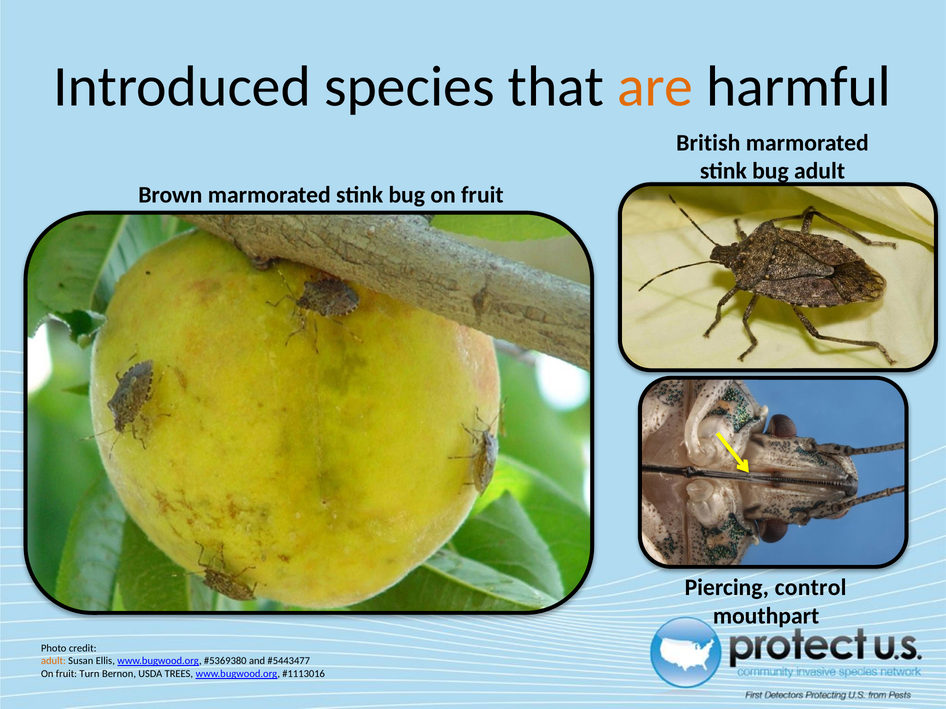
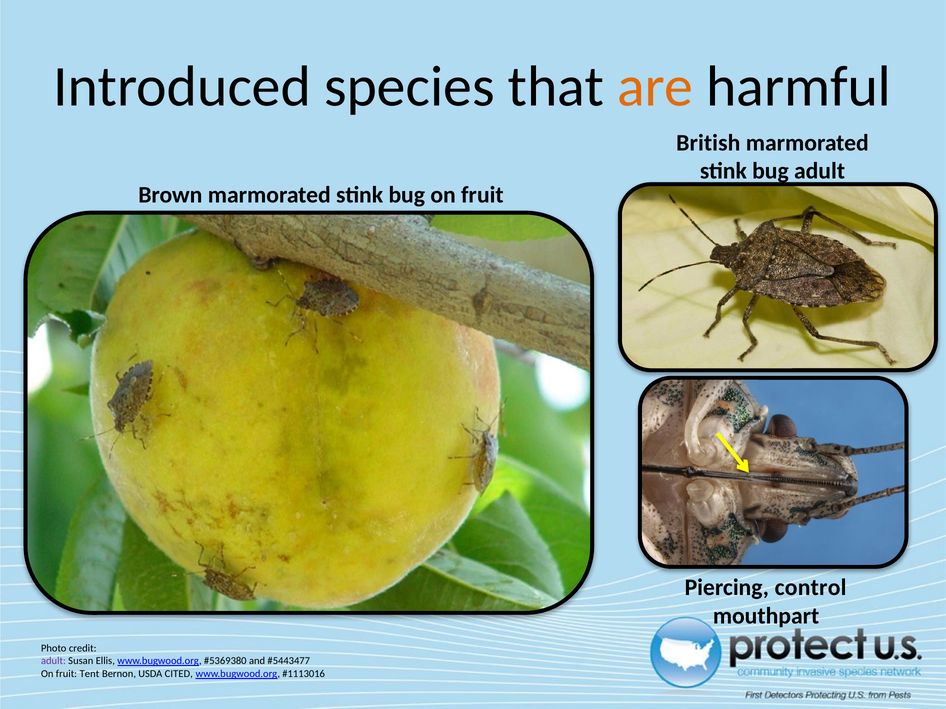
adult at (53, 661) colour: orange -> purple
Turn: Turn -> Tent
TREES: TREES -> CITED
